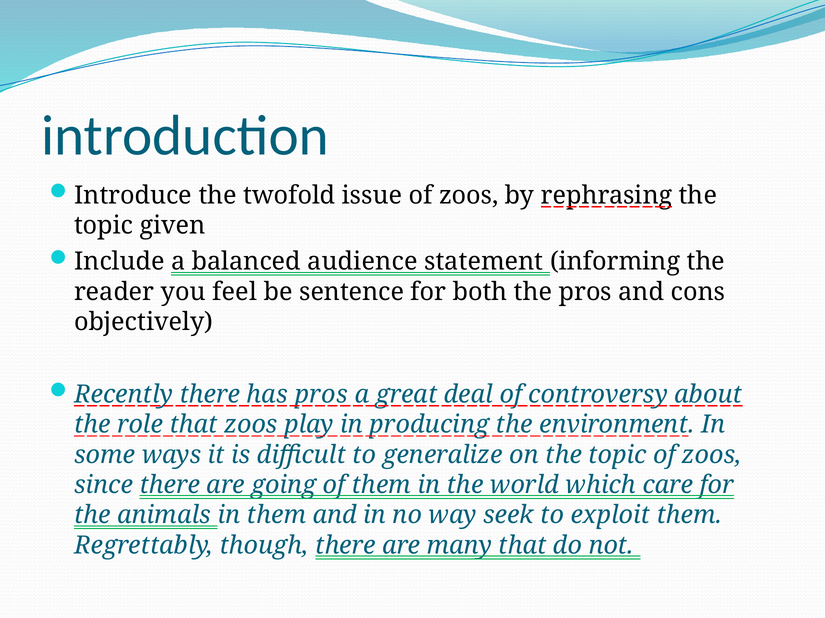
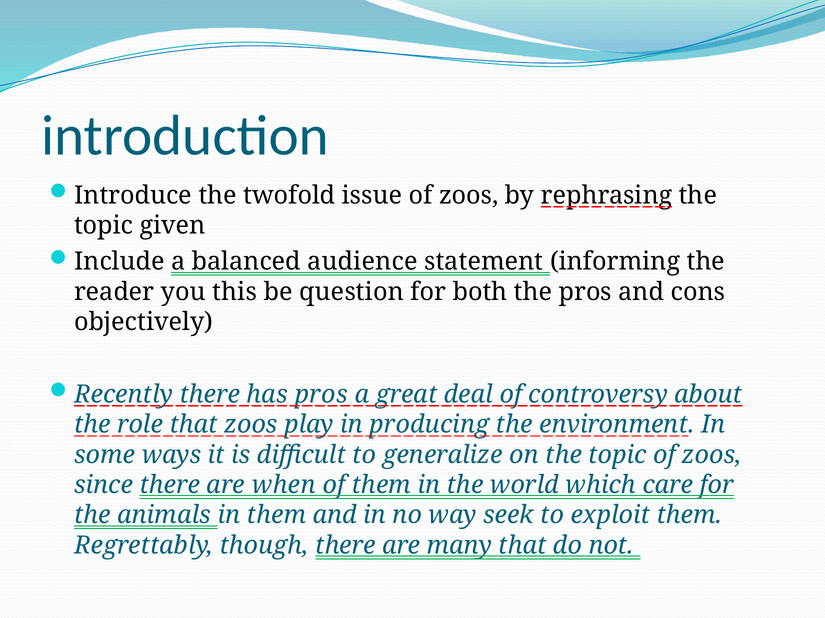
feel: feel -> this
sentence: sentence -> question
going: going -> when
